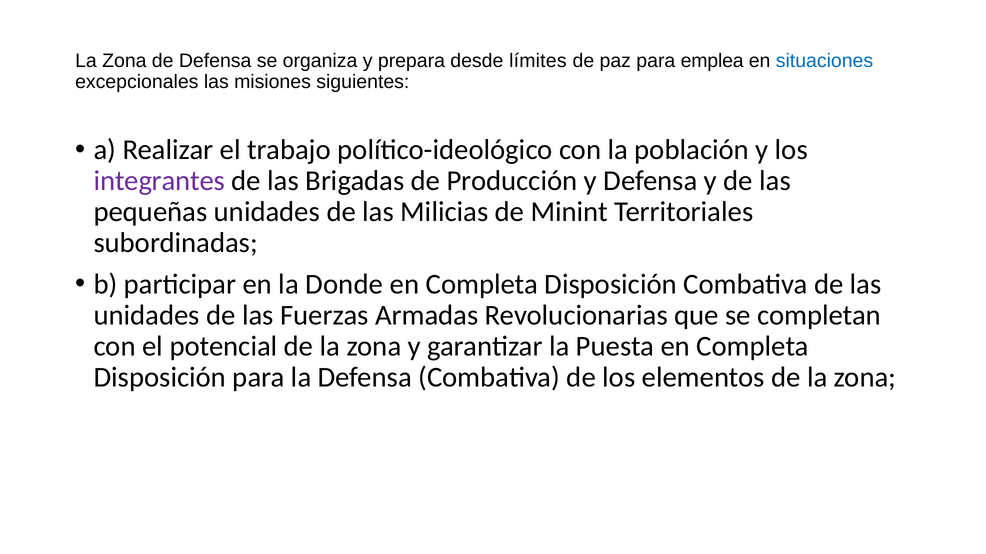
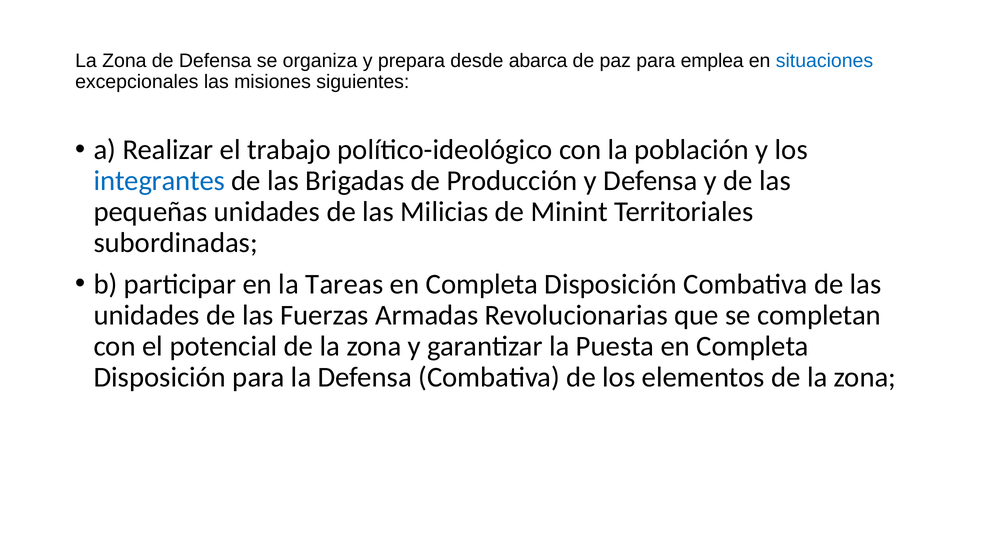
límites: límites -> abarca
integrantes colour: purple -> blue
Donde: Donde -> Tareas
